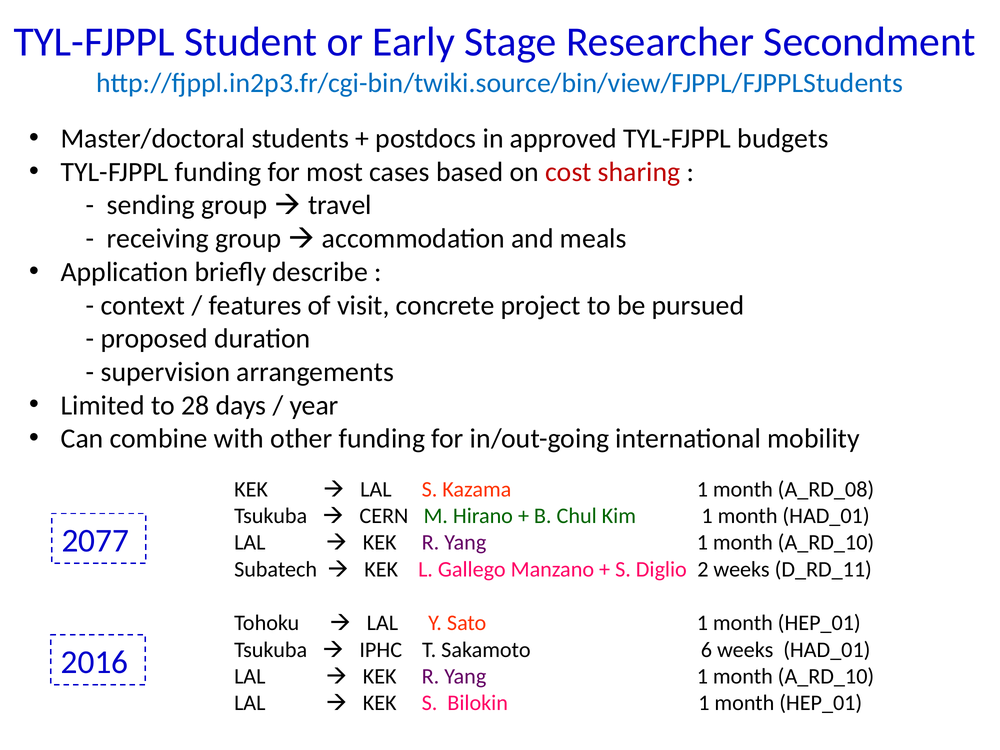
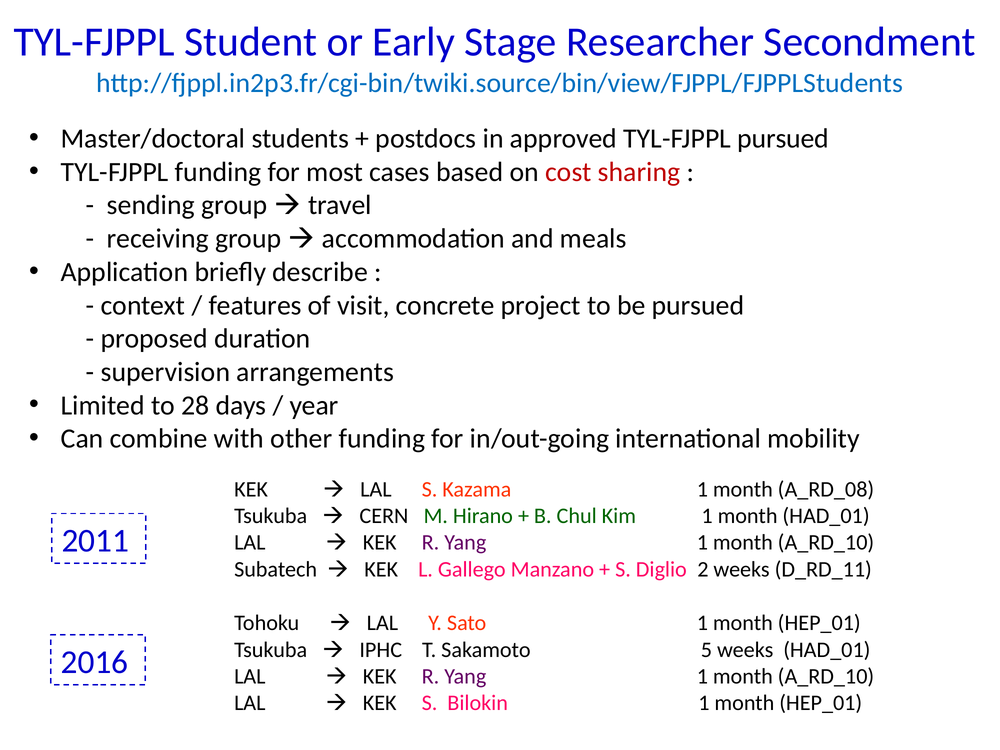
TYL-FJPPL budgets: budgets -> pursued
2077: 2077 -> 2011
6: 6 -> 5
